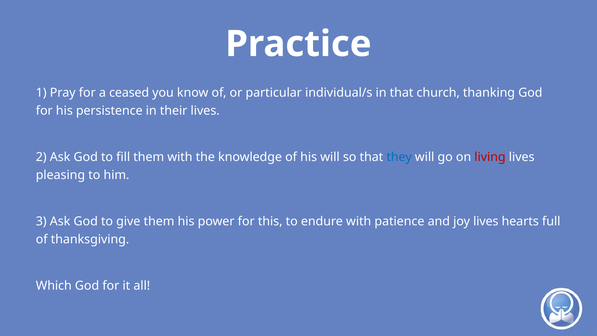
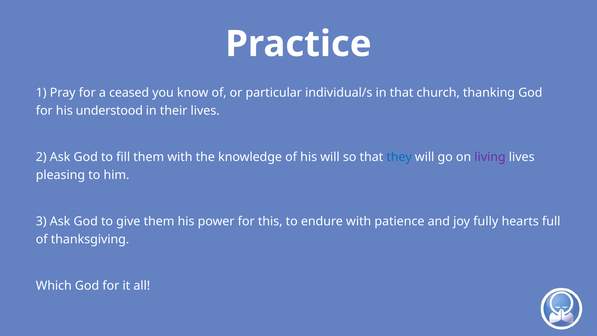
persistence: persistence -> understood
living colour: red -> purple
joy lives: lives -> fully
